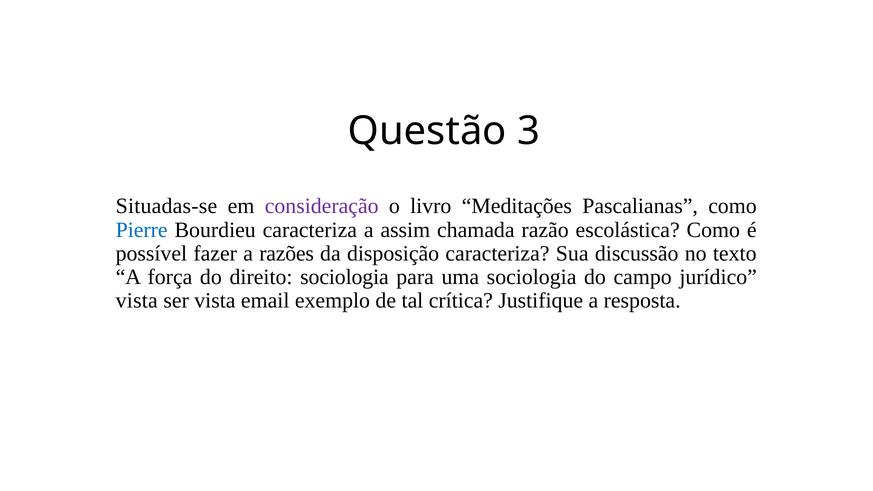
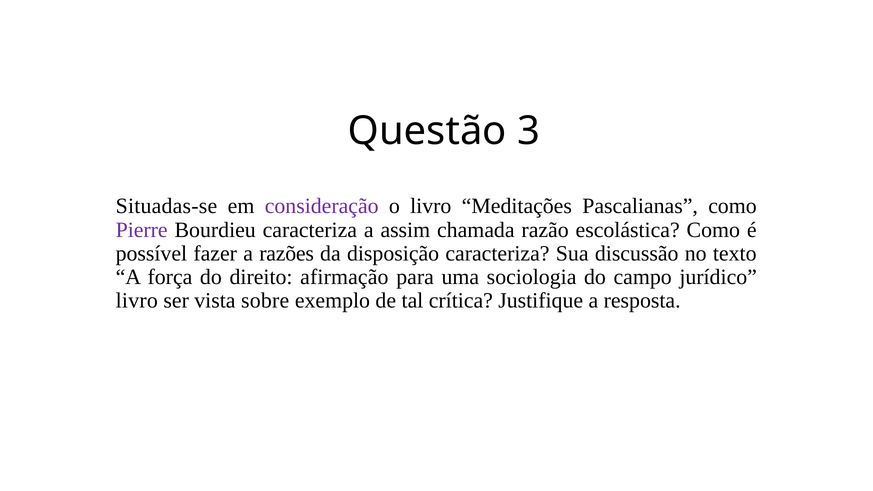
Pierre colour: blue -> purple
direito sociologia: sociologia -> afirmação
vista at (137, 301): vista -> livro
email: email -> sobre
